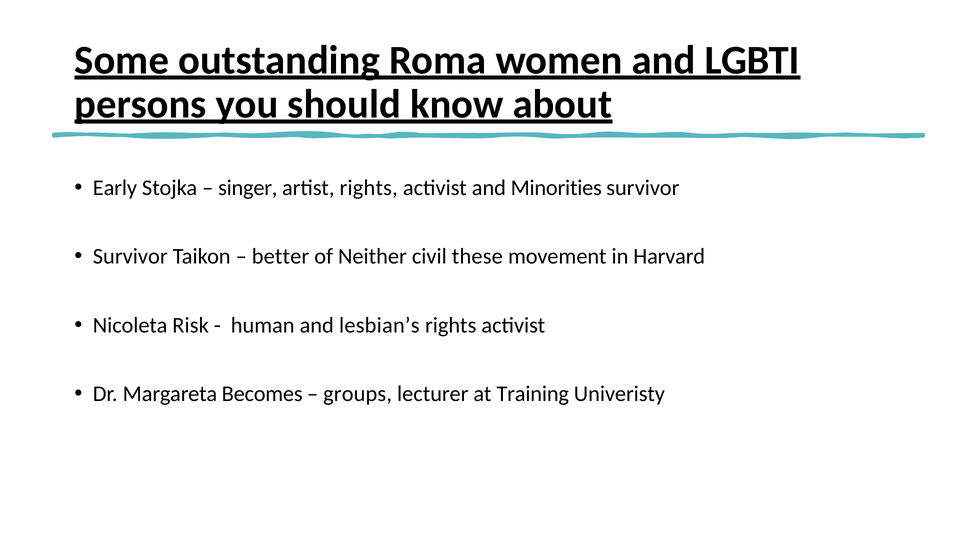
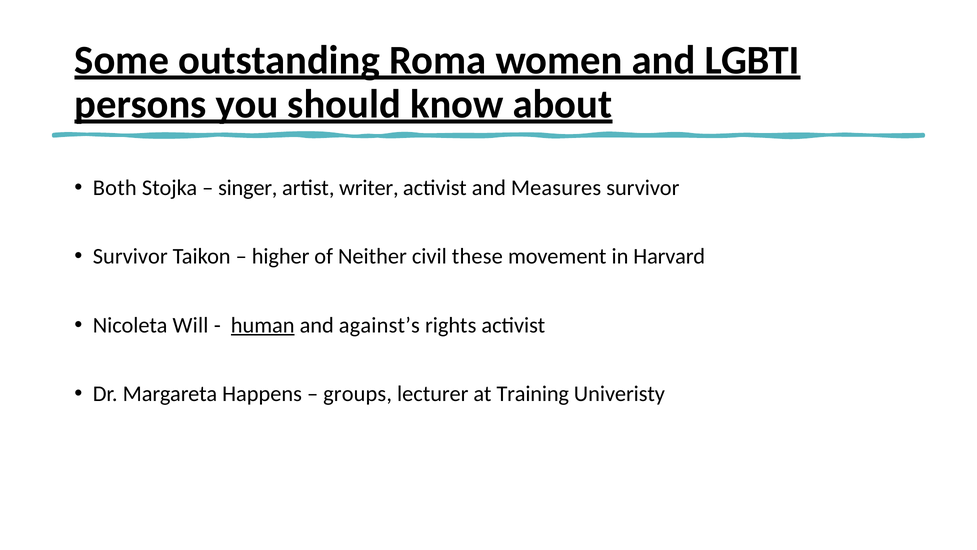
Early: Early -> Both
artist rights: rights -> writer
Minorities: Minorities -> Measures
better: better -> higher
Risk: Risk -> Will
human underline: none -> present
lesbian’s: lesbian’s -> against’s
Becomes: Becomes -> Happens
